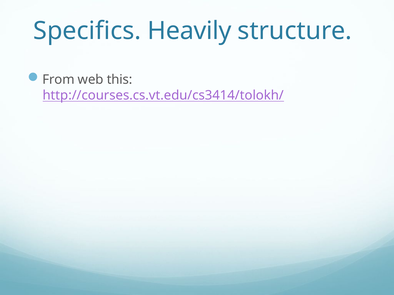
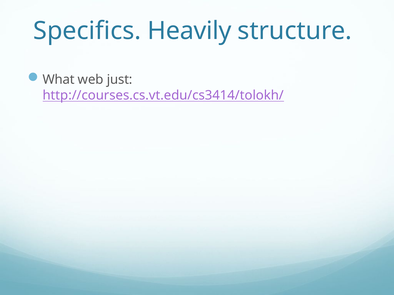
From: From -> What
this: this -> just
